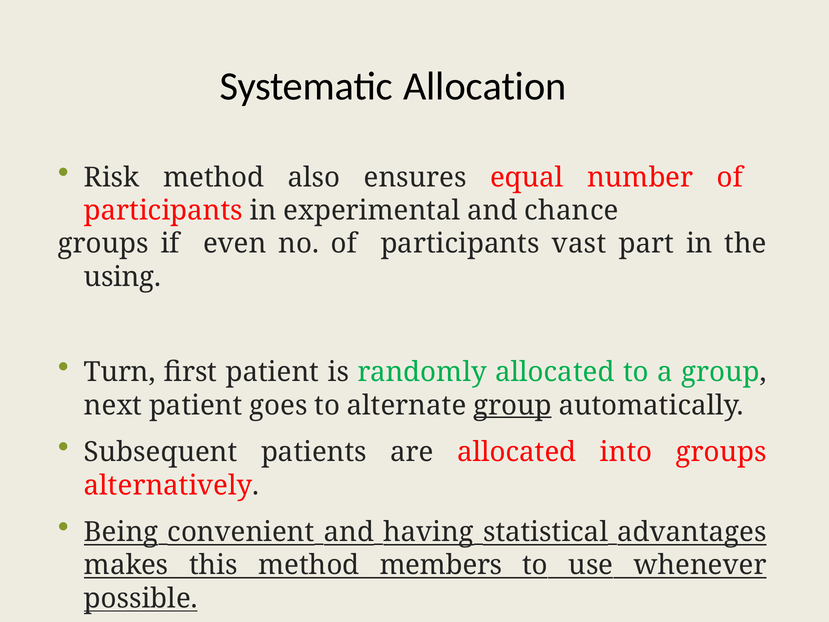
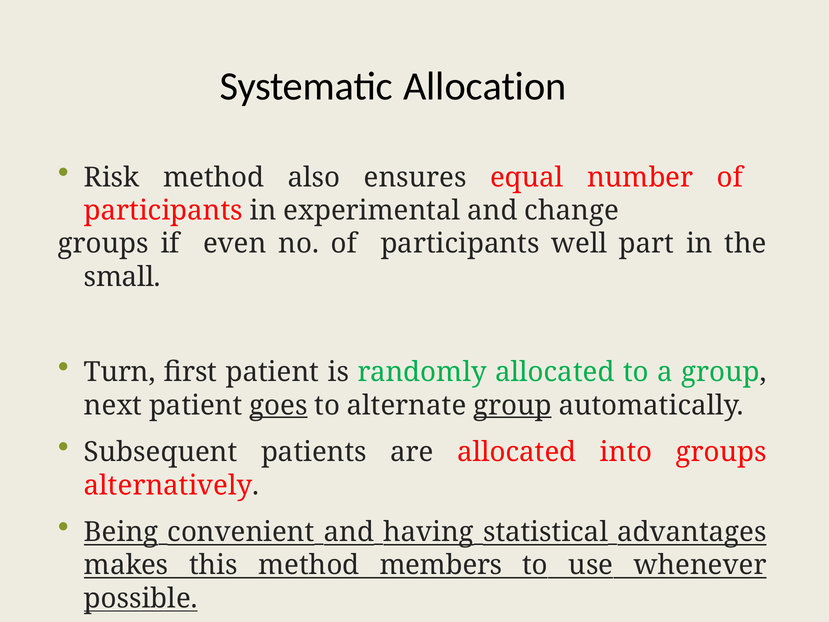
chance: chance -> change
vast: vast -> well
using: using -> small
goes underline: none -> present
